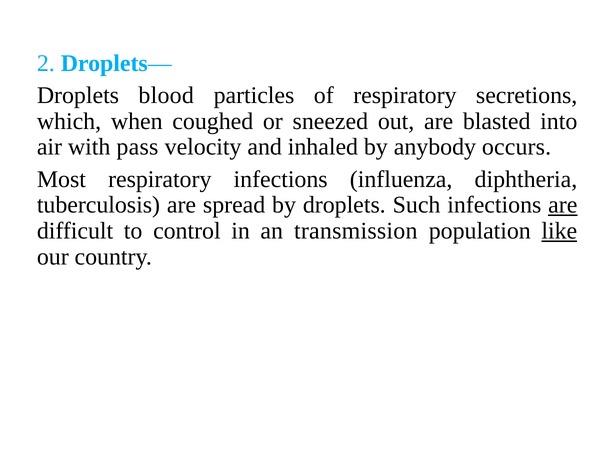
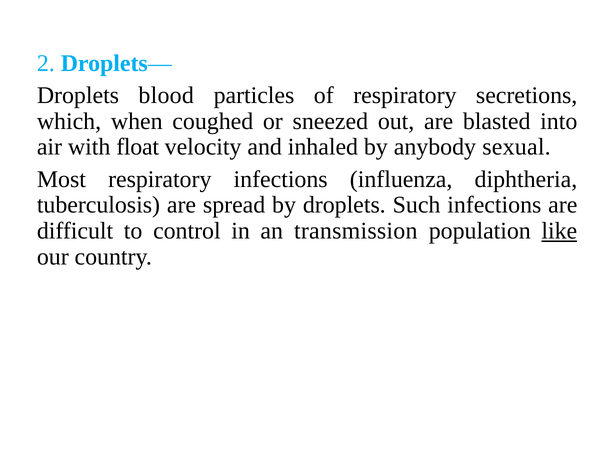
pass: pass -> float
occurs: occurs -> sexual
are at (563, 205) underline: present -> none
